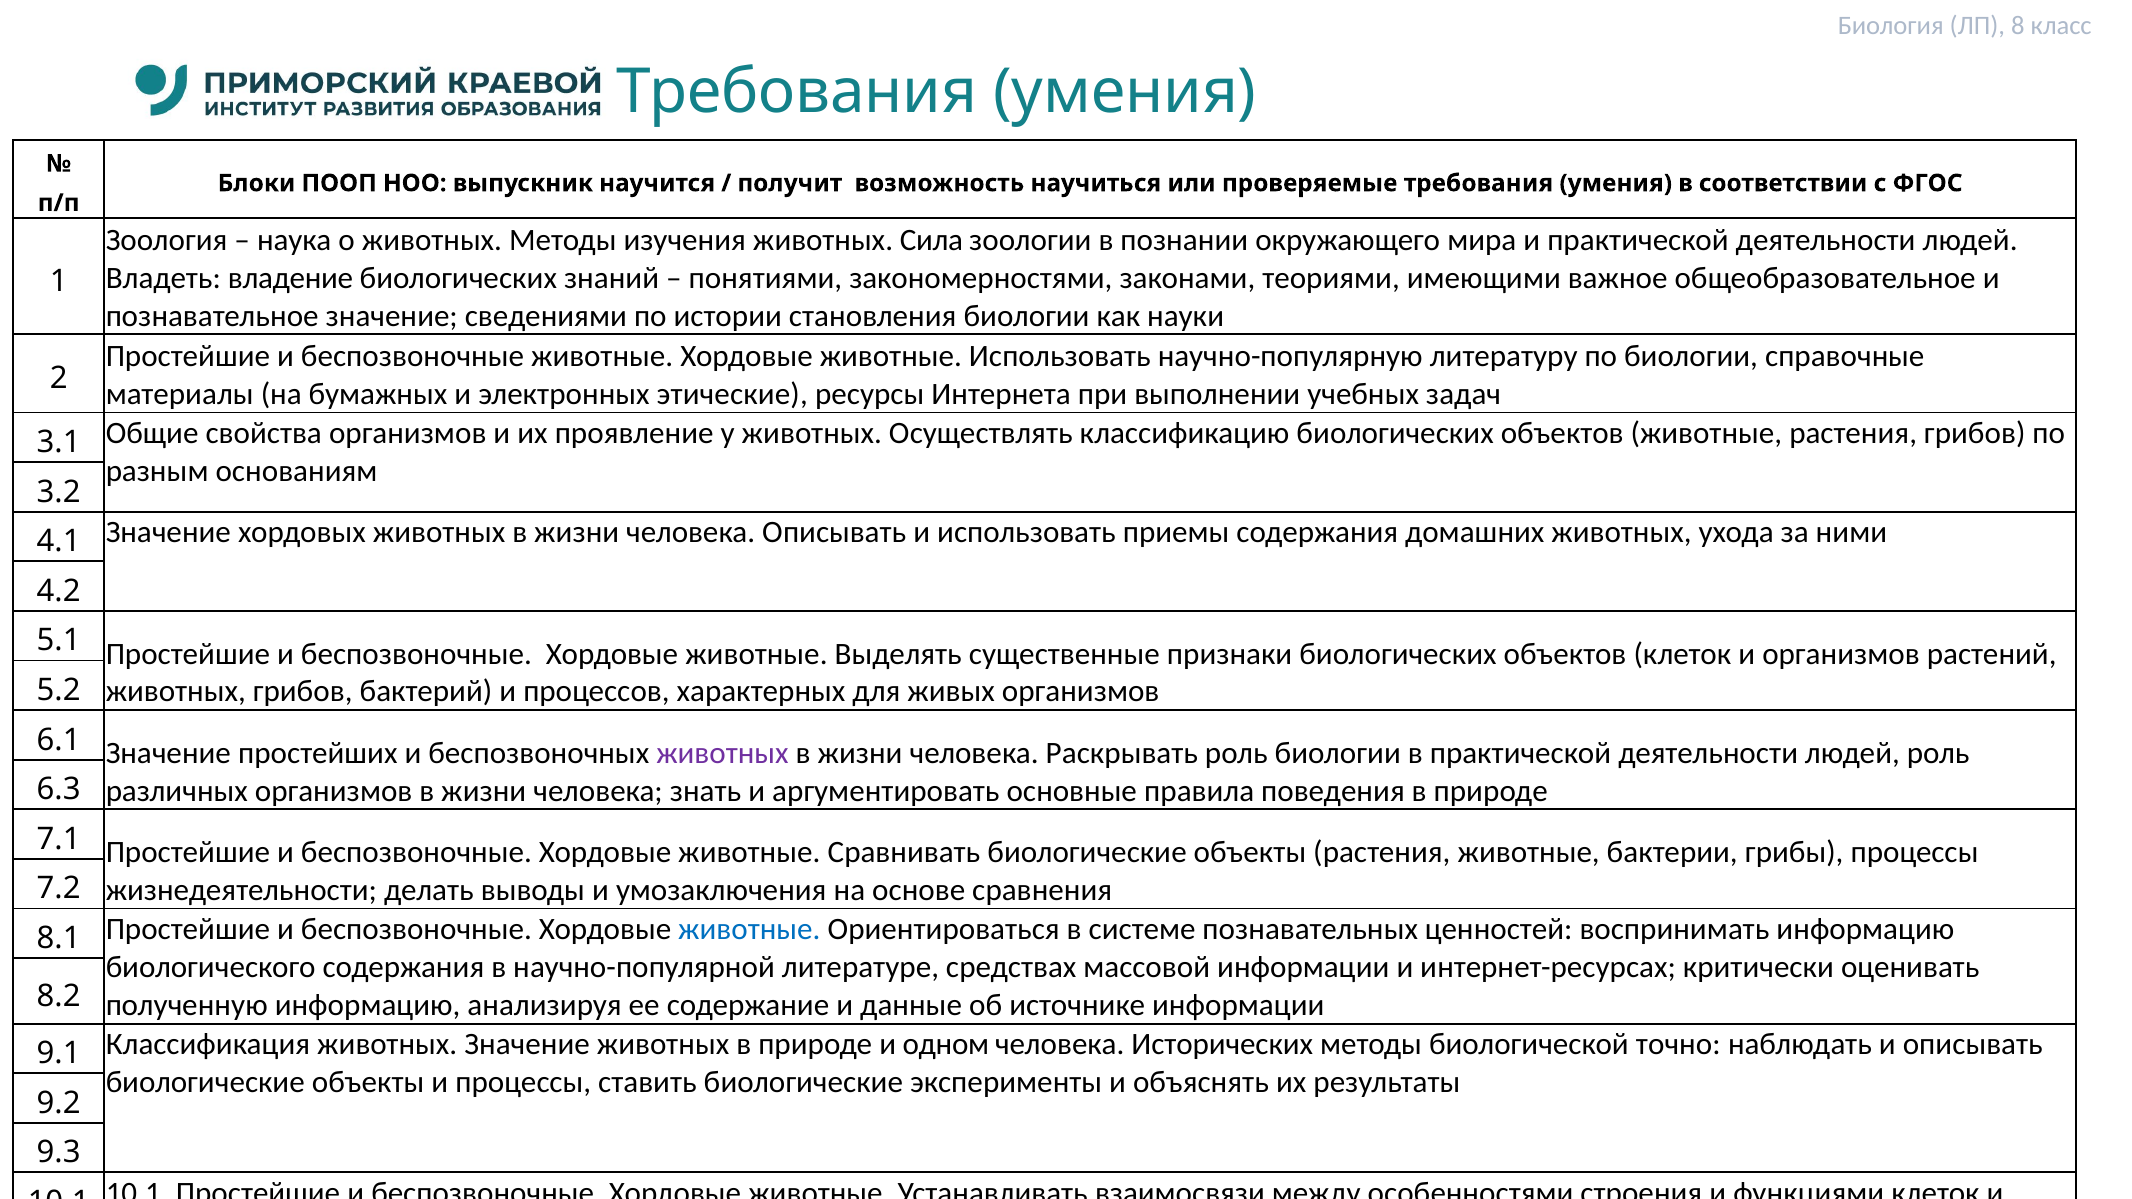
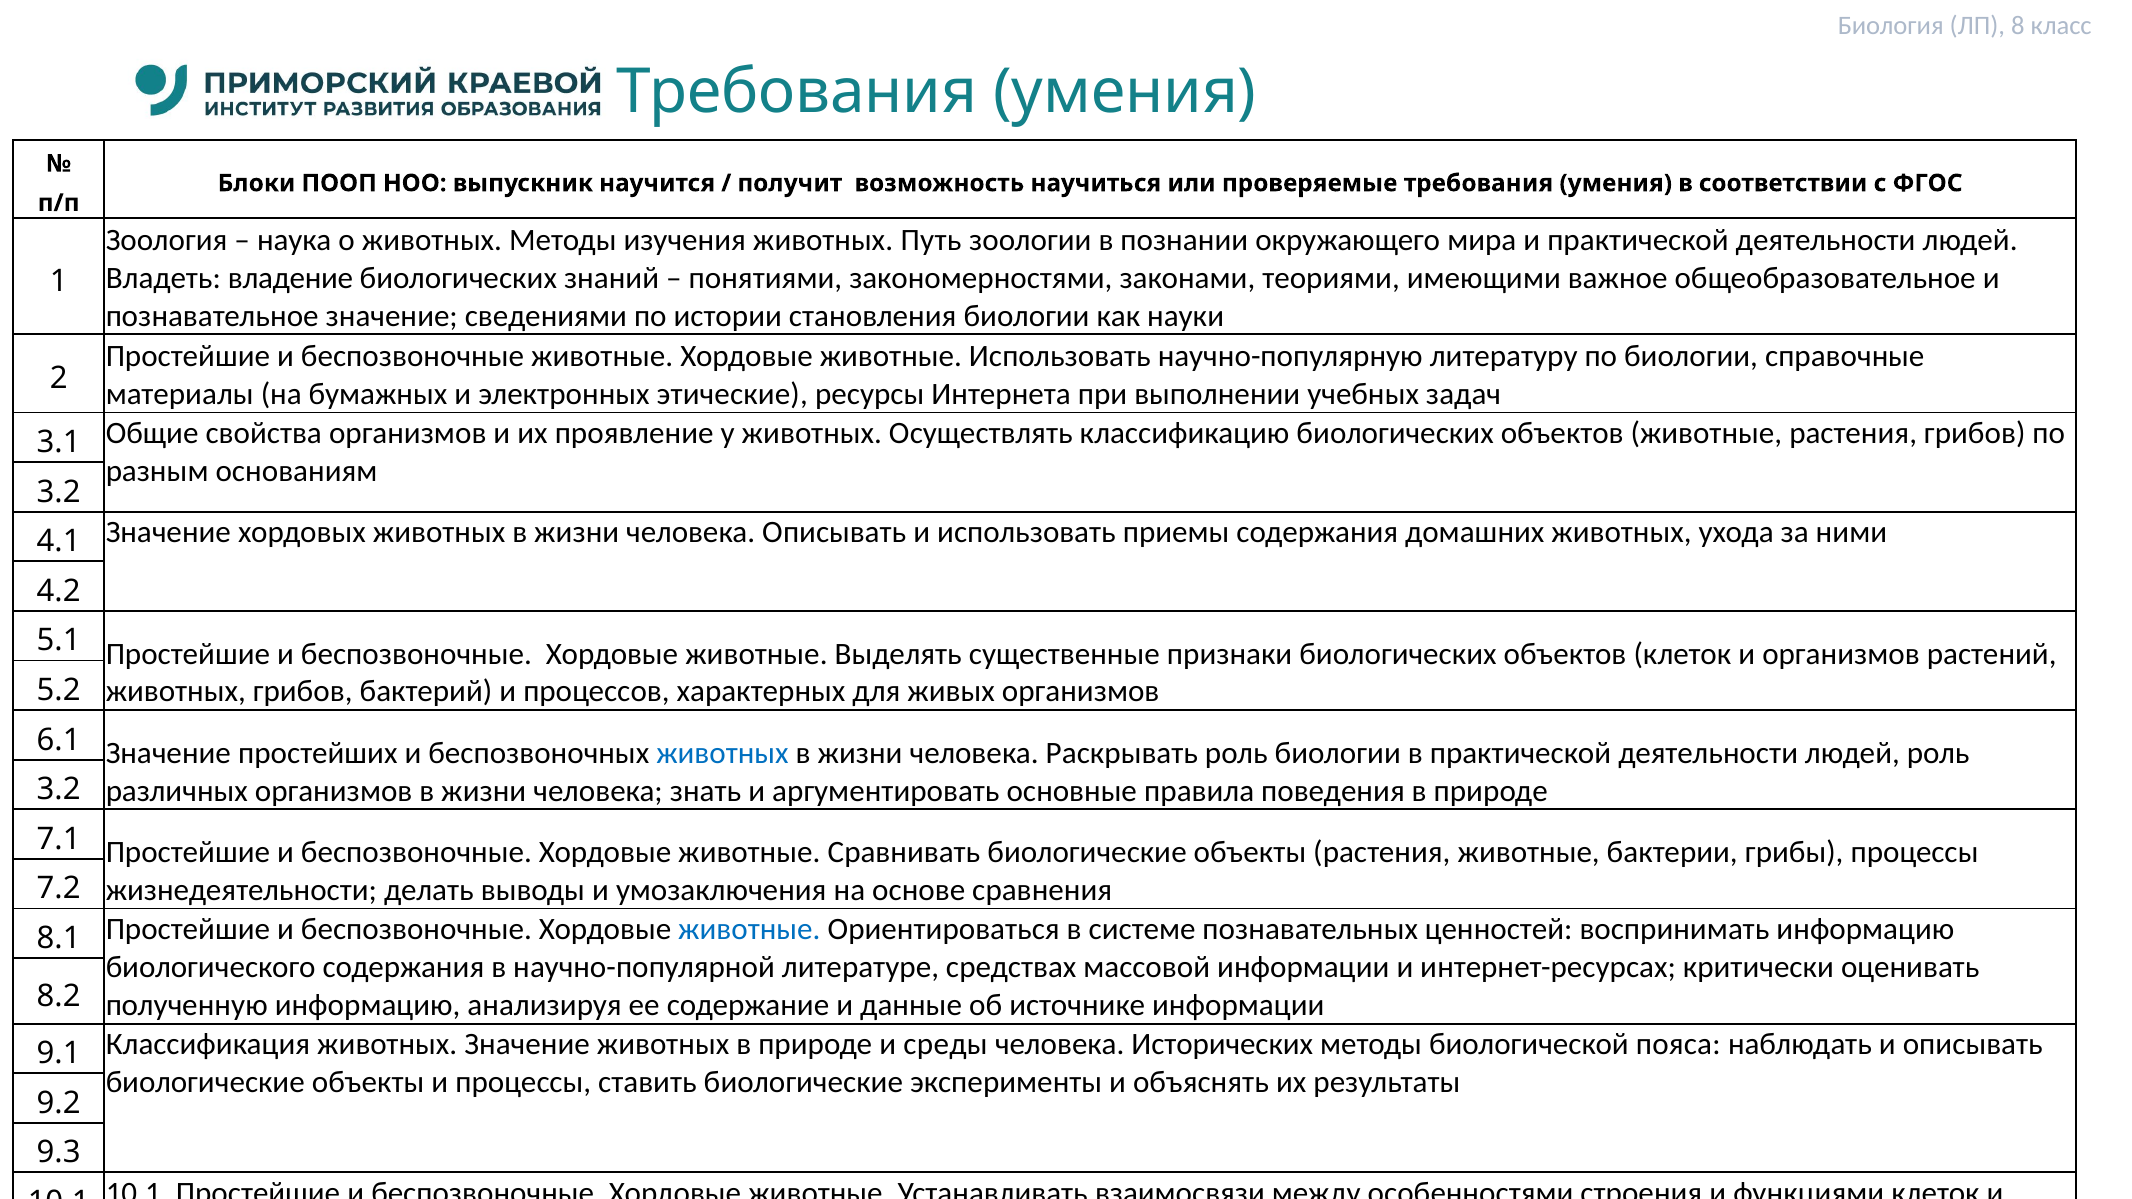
Сила: Сила -> Путь
животных at (722, 753) colour: purple -> blue
6.3 at (59, 790): 6.3 -> 3.2
одном: одном -> среды
точно: точно -> пояса
